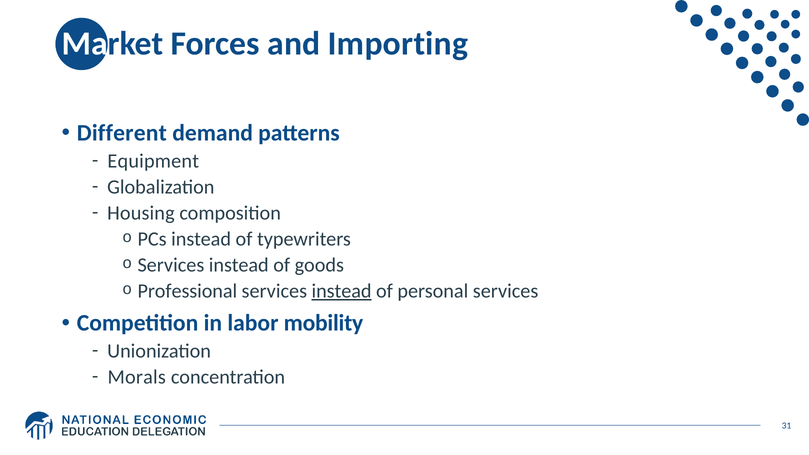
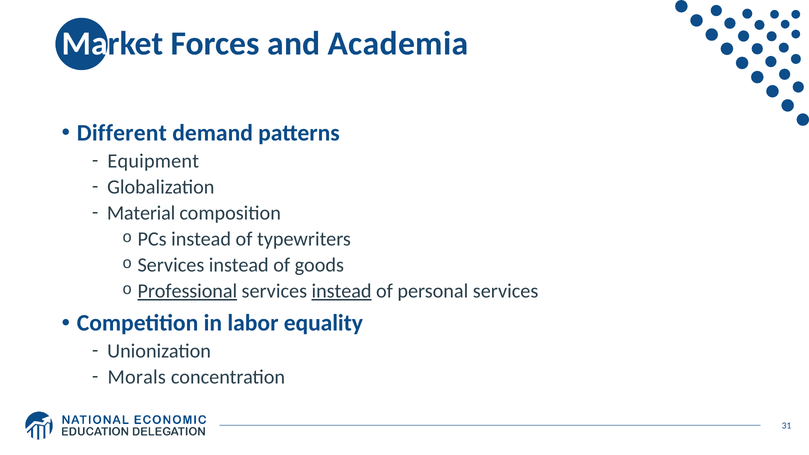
Importing: Importing -> Academia
Housing: Housing -> Material
Professional underline: none -> present
mobility: mobility -> equality
